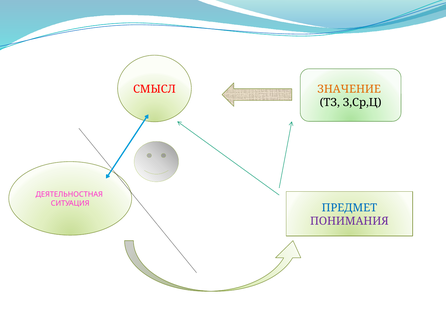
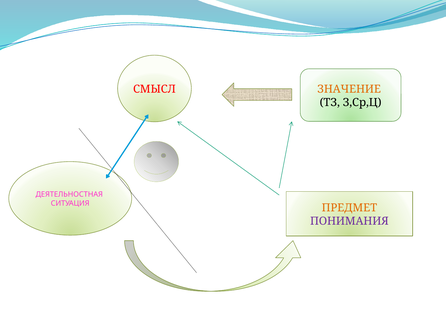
ПРЕДМЕТ colour: blue -> orange
